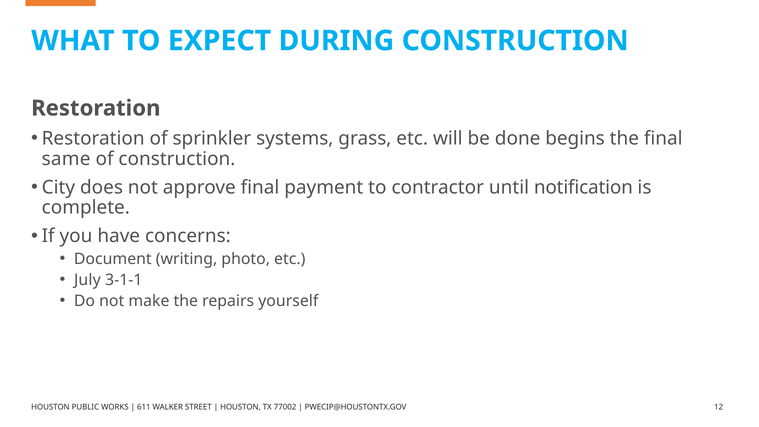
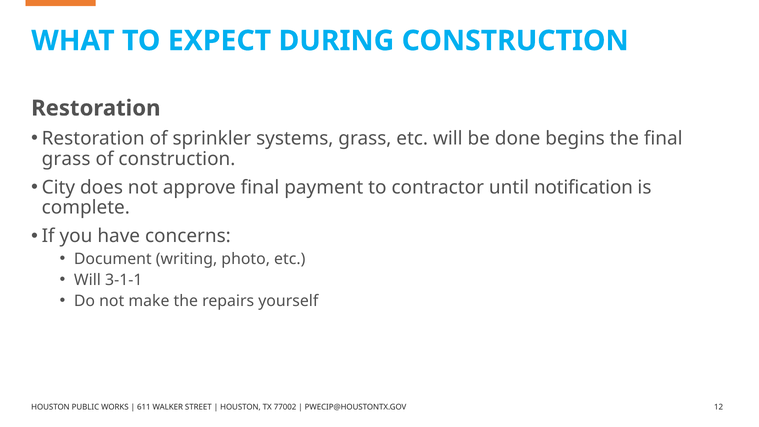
same at (66, 159): same -> grass
July at (87, 280): July -> Will
